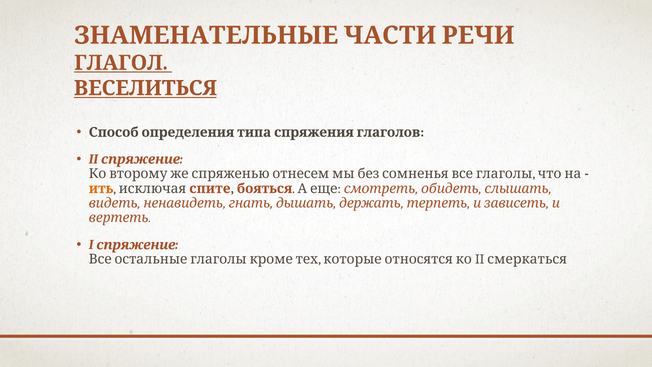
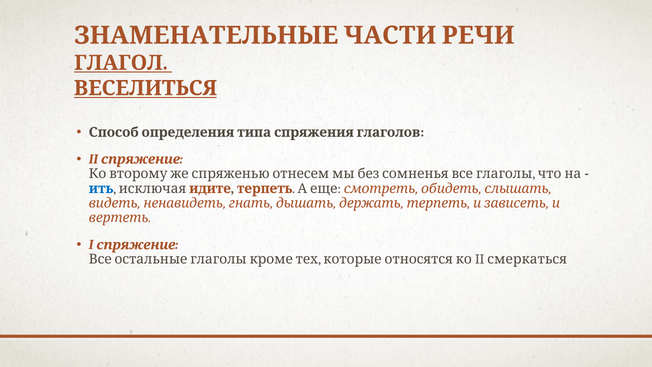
ить colour: orange -> blue
спите: спите -> идите
бояться at (265, 188): бояться -> терпеть
